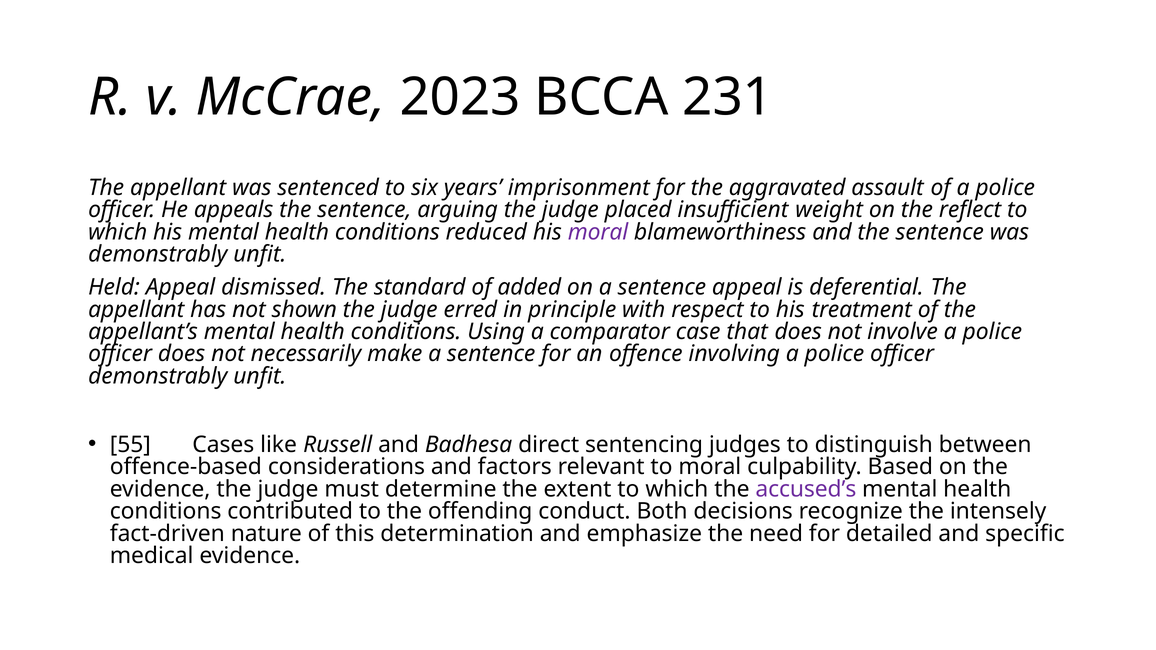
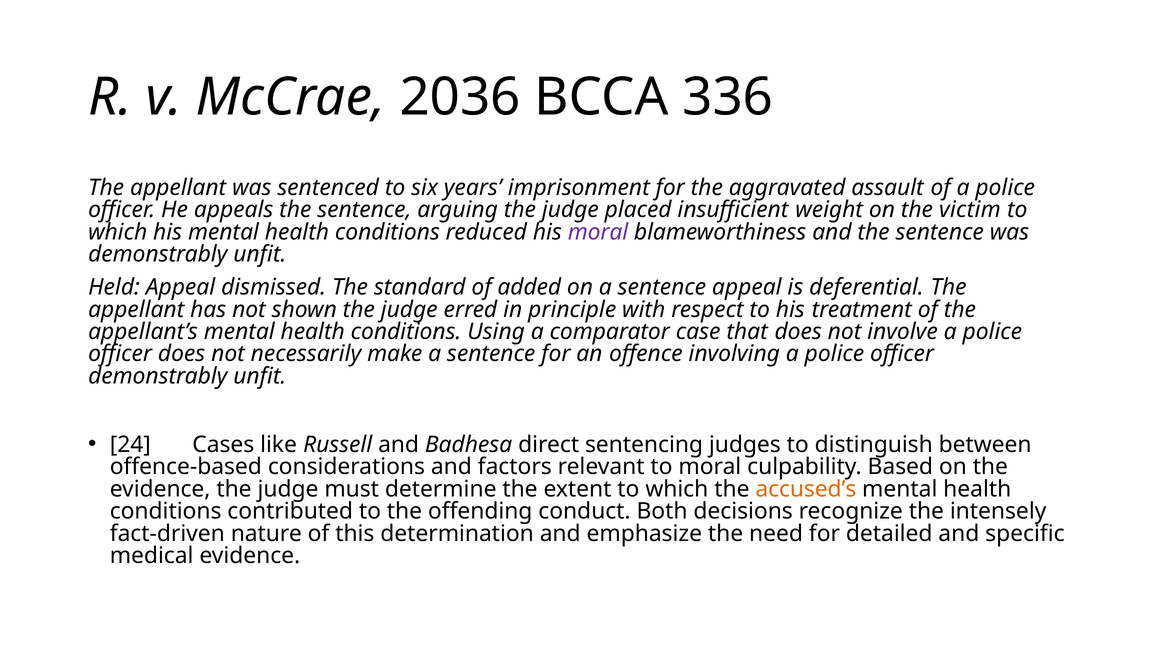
2023: 2023 -> 2036
231: 231 -> 336
reflect: reflect -> victim
55: 55 -> 24
accused’s colour: purple -> orange
